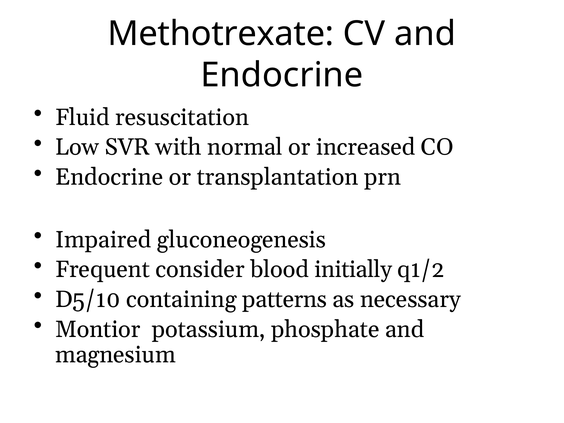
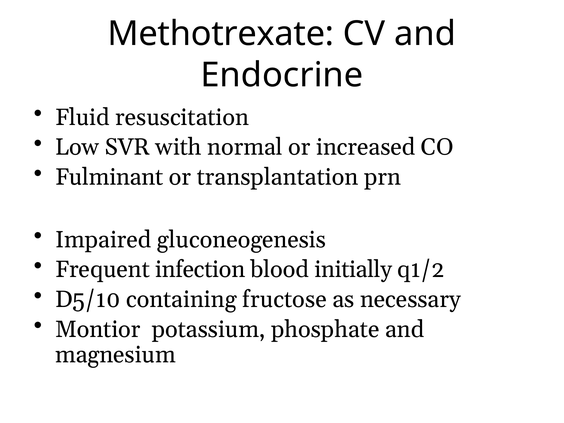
Endocrine at (109, 177): Endocrine -> Fulminant
consider: consider -> infection
patterns: patterns -> fructose
